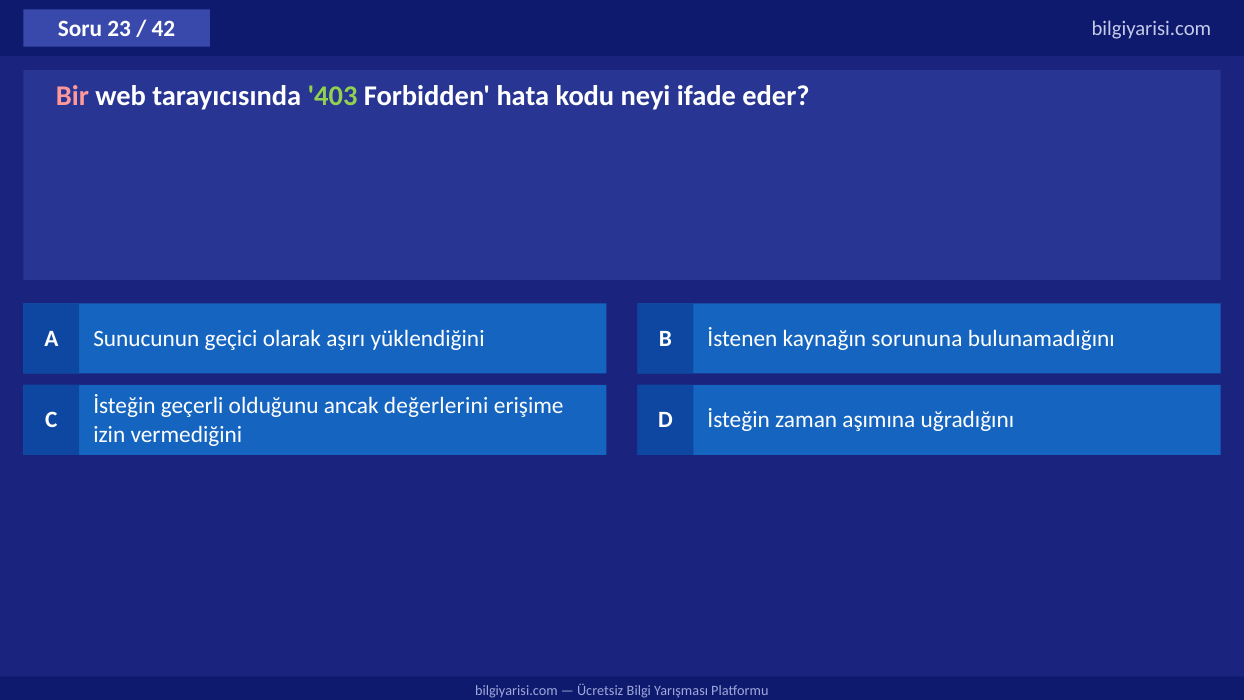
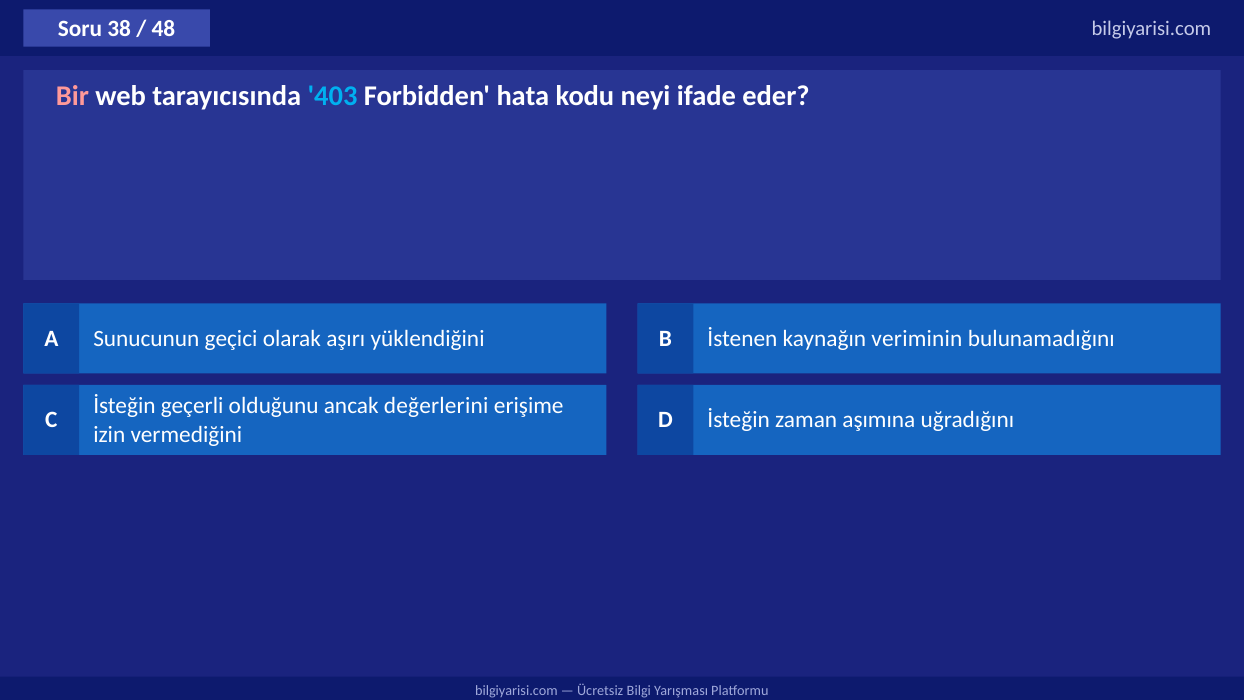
23: 23 -> 38
42: 42 -> 48
403 colour: light green -> light blue
sorununa: sorununa -> veriminin
